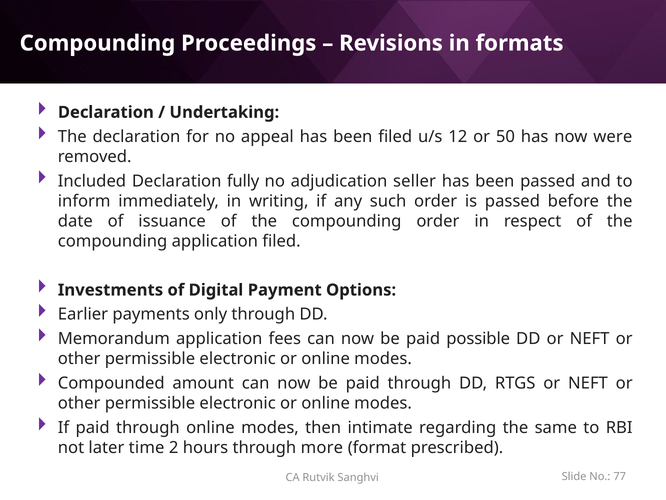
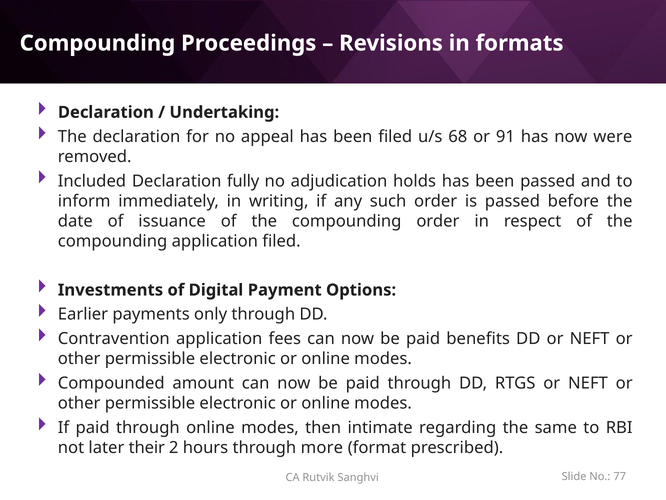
12: 12 -> 68
50: 50 -> 91
seller: seller -> holds
Memorandum: Memorandum -> Contravention
possible: possible -> benefits
time: time -> their
